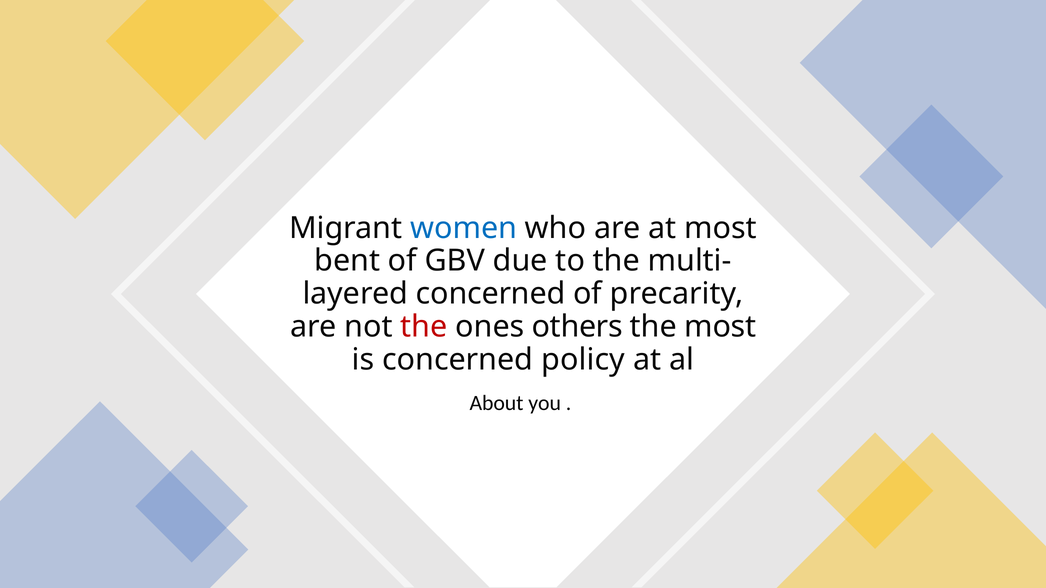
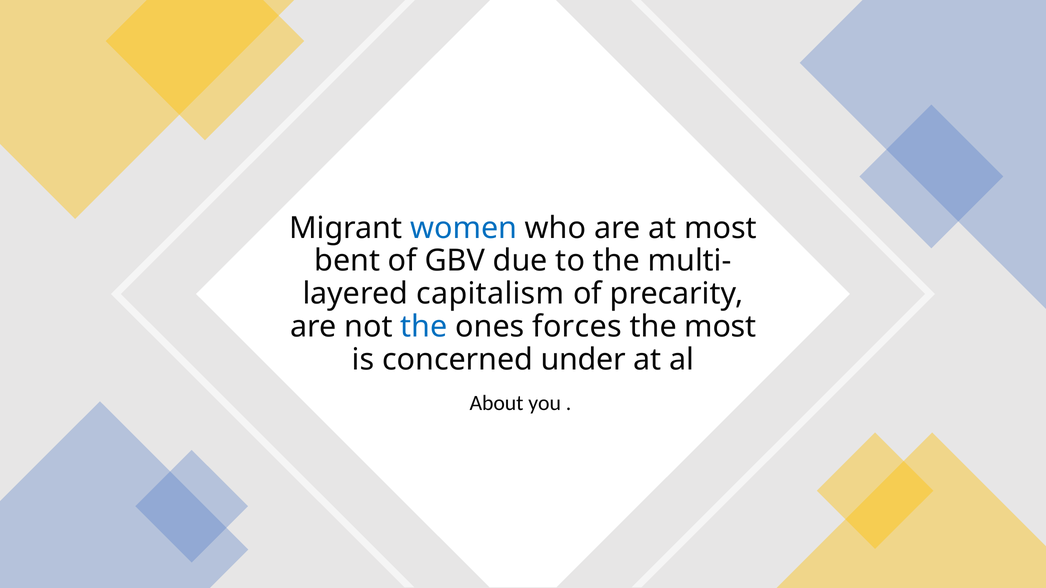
concerned at (491, 294): concerned -> capitalism
the at (424, 327) colour: red -> blue
others: others -> forces
policy: policy -> under
